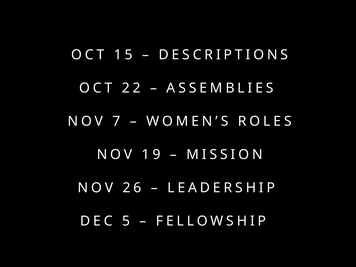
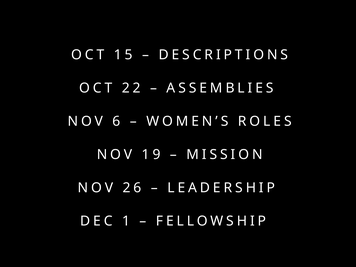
7: 7 -> 6
5: 5 -> 1
